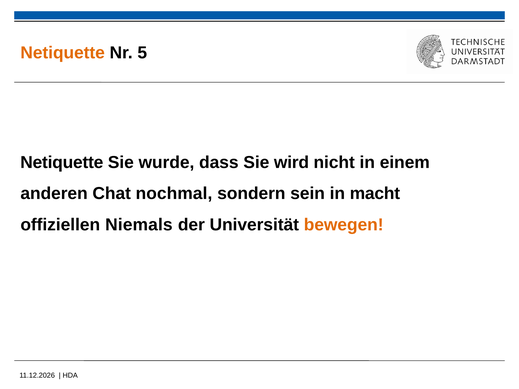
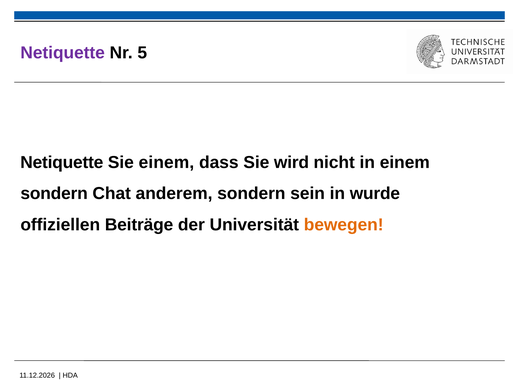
Netiquette at (63, 53) colour: orange -> purple
Sie wurde: wurde -> einem
anderen at (54, 194): anderen -> sondern
nochmal: nochmal -> anderem
macht: macht -> wurde
Niemals: Niemals -> Beiträge
